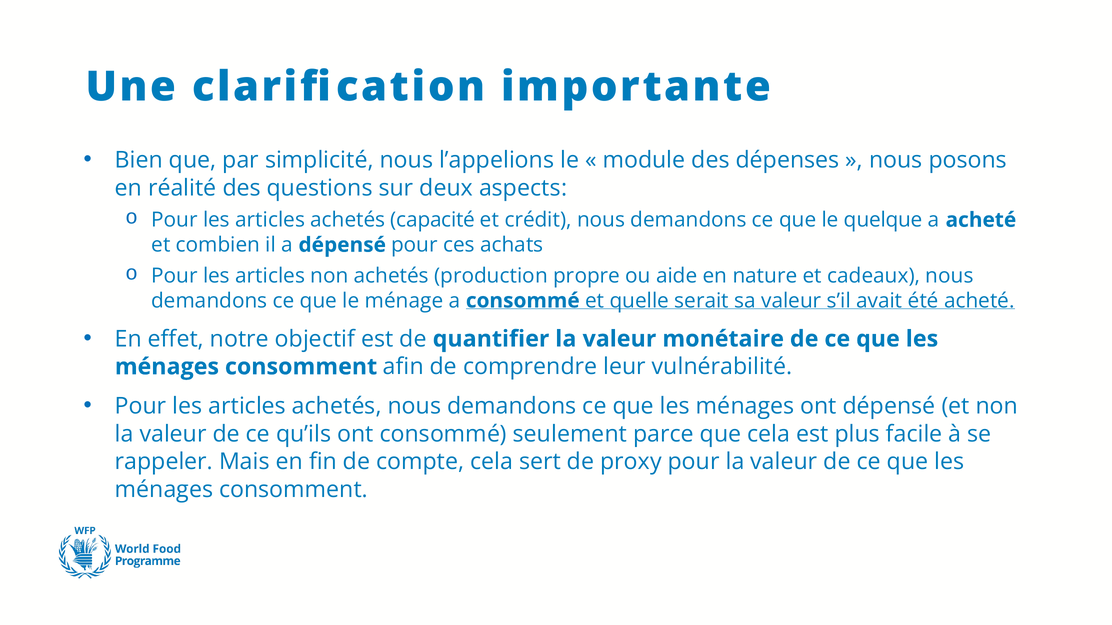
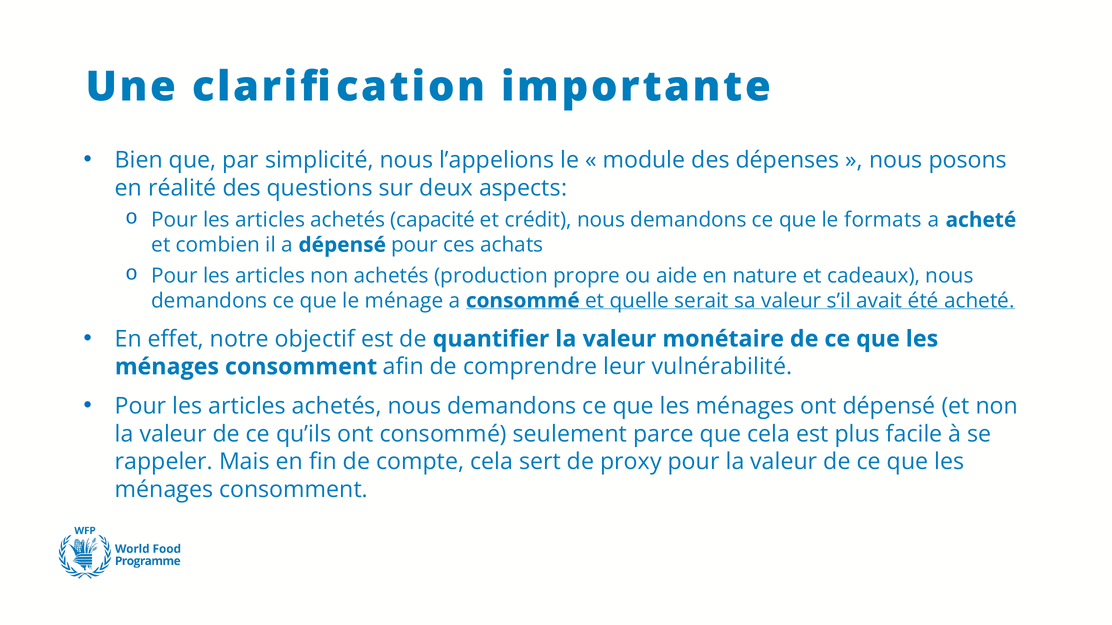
quelque: quelque -> formats
